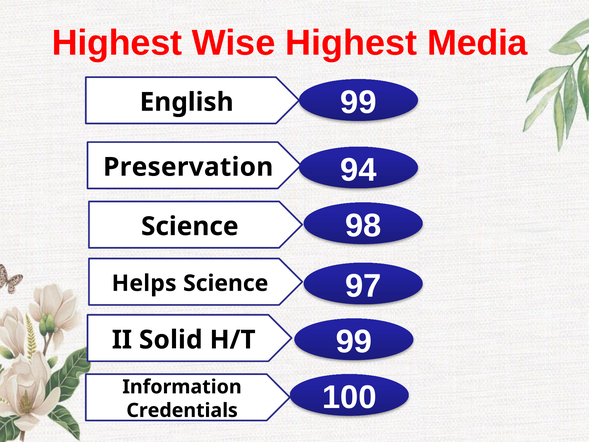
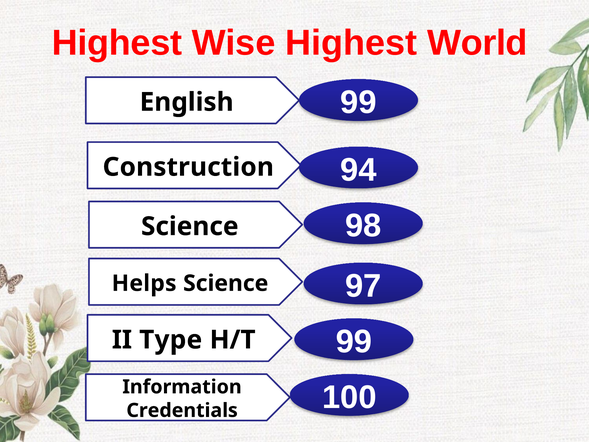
Media: Media -> World
Preservation: Preservation -> Construction
Solid: Solid -> Type
